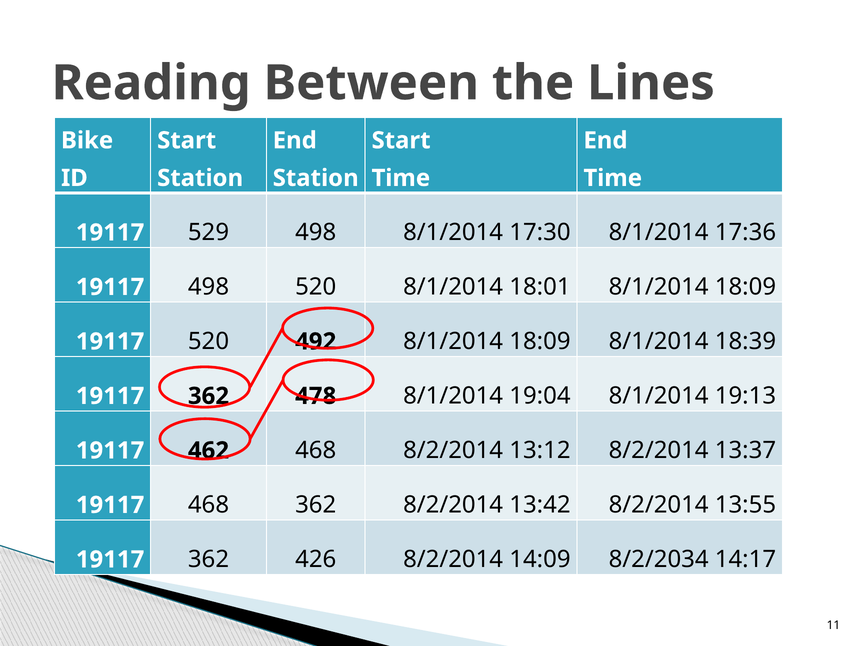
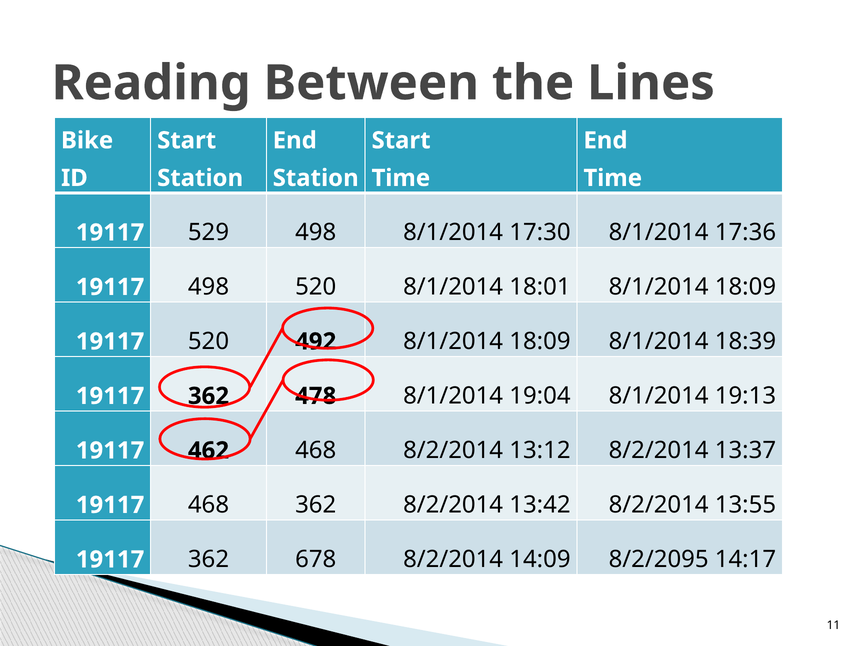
426: 426 -> 678
8/2/2034: 8/2/2034 -> 8/2/2095
